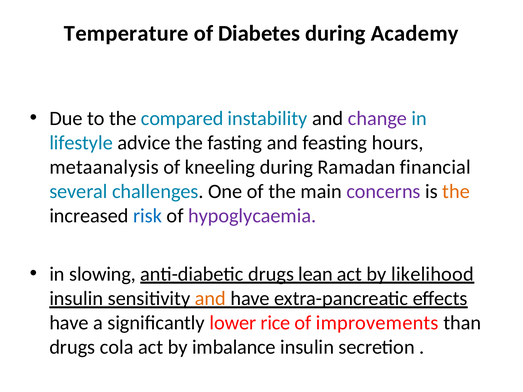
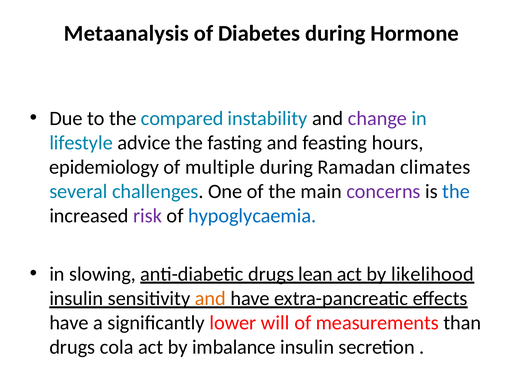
Temperature: Temperature -> Metaanalysis
Academy: Academy -> Hormone
metaanalysis: metaanalysis -> epidemiology
kneeling: kneeling -> multiple
financial: financial -> climates
the at (456, 192) colour: orange -> blue
risk colour: blue -> purple
hypoglycaemia colour: purple -> blue
rice: rice -> will
improvements: improvements -> measurements
